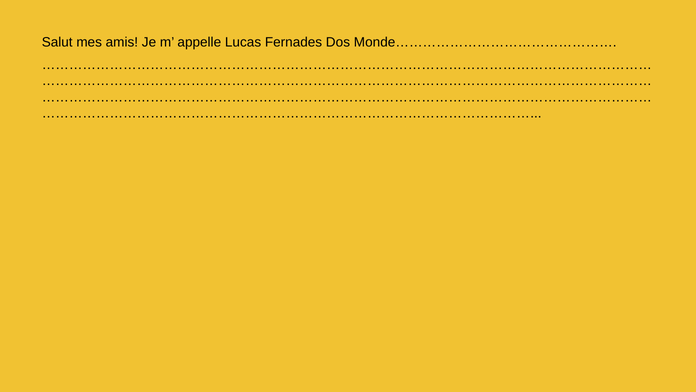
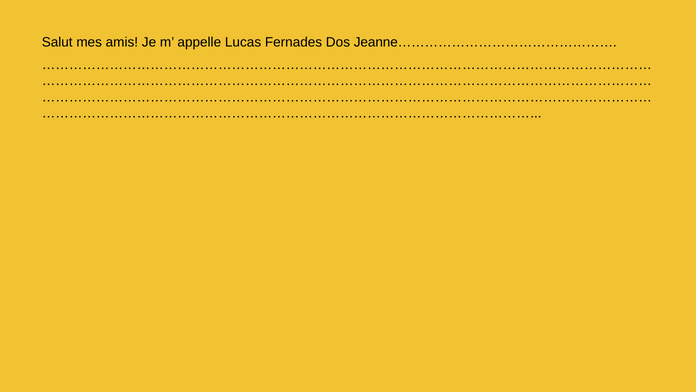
Monde…………………………………………: Monde………………………………………… -> Jeanne…………………………………………
